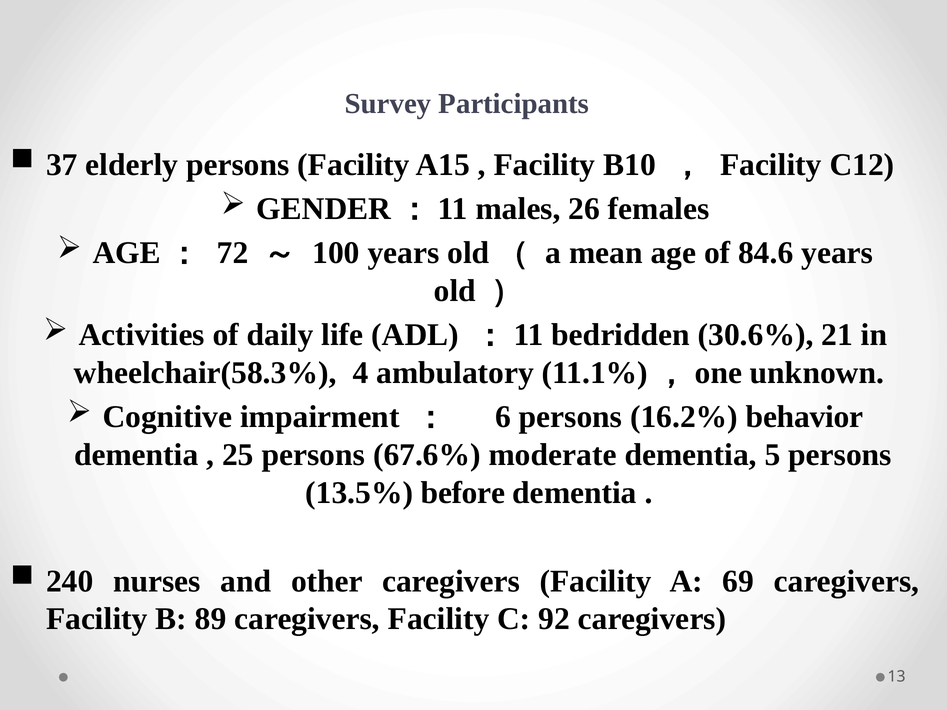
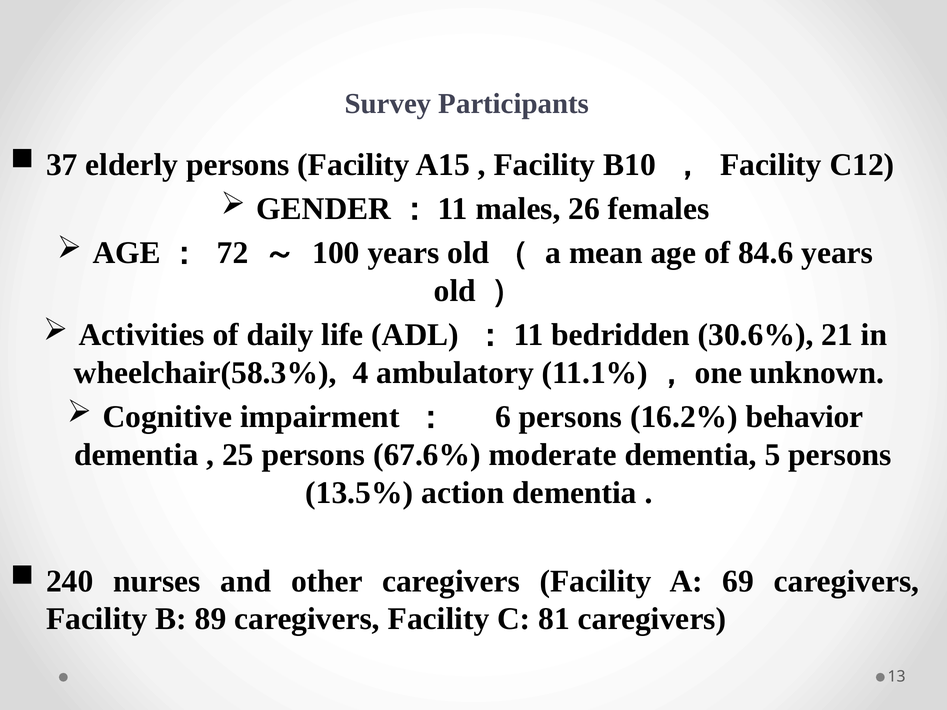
before: before -> action
92: 92 -> 81
